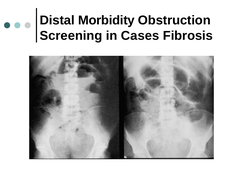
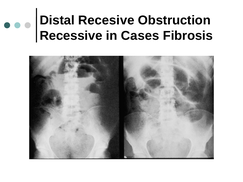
Morbidity: Morbidity -> Recesive
Screening: Screening -> Recessive
